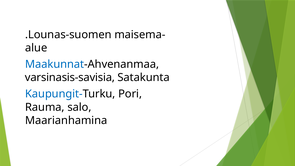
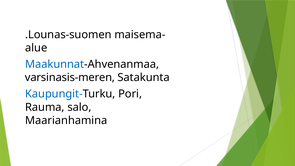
varsinasis-savisia: varsinasis-savisia -> varsinasis-meren
